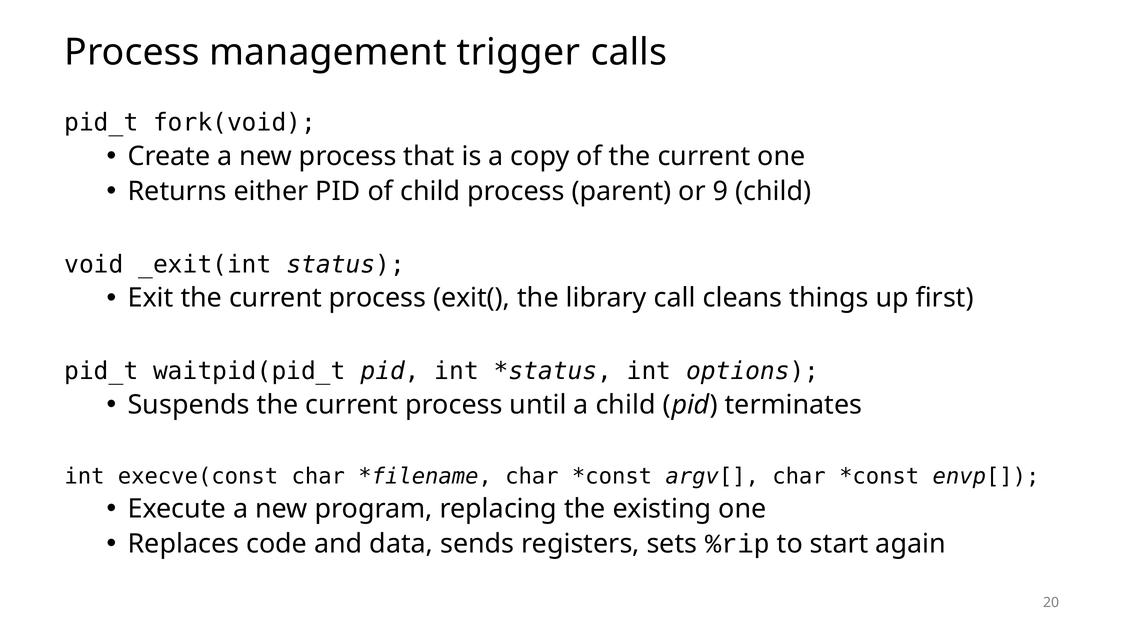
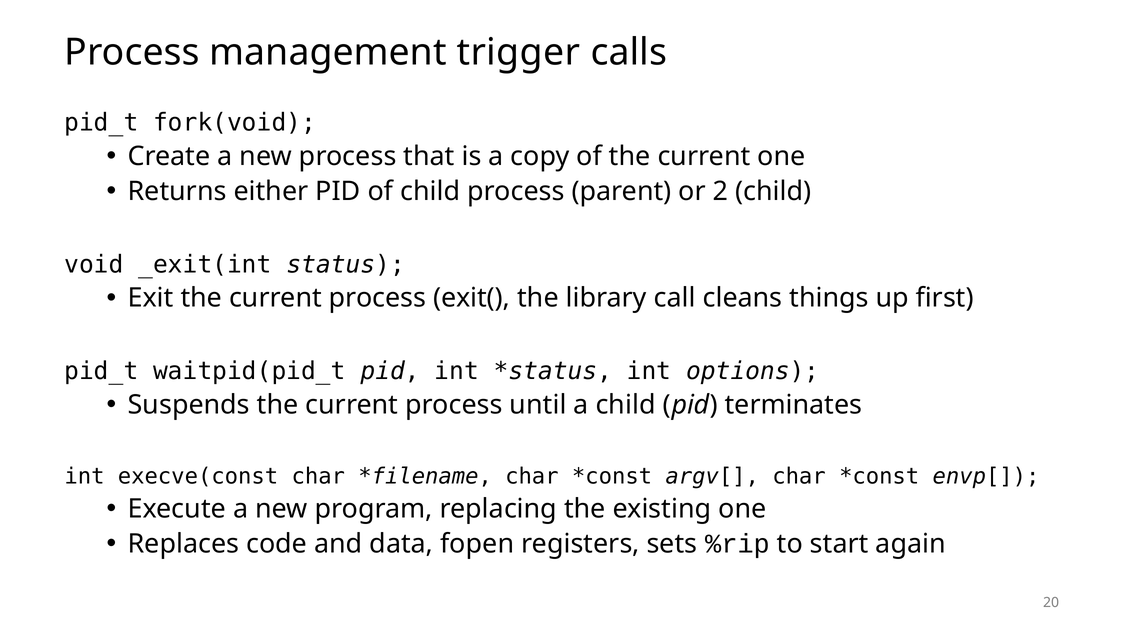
9: 9 -> 2
sends: sends -> fopen
